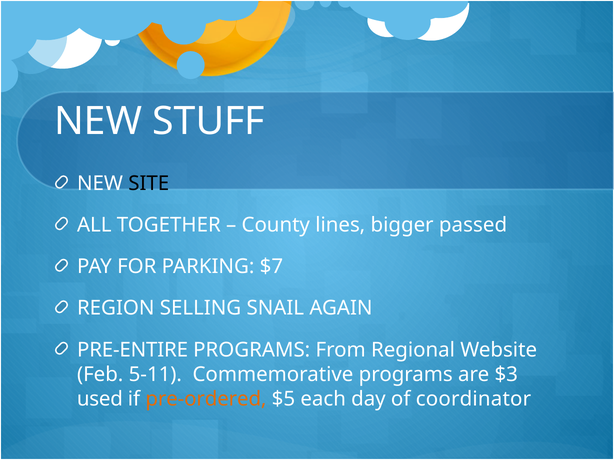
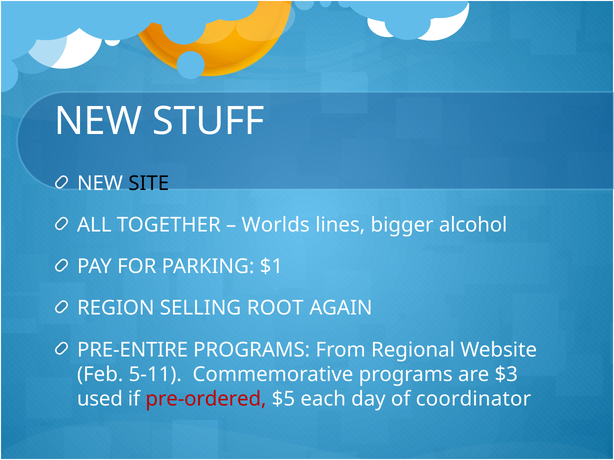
County: County -> Worlds
passed: passed -> alcohol
$7: $7 -> $1
SNAIL: SNAIL -> ROOT
pre-ordered colour: orange -> red
